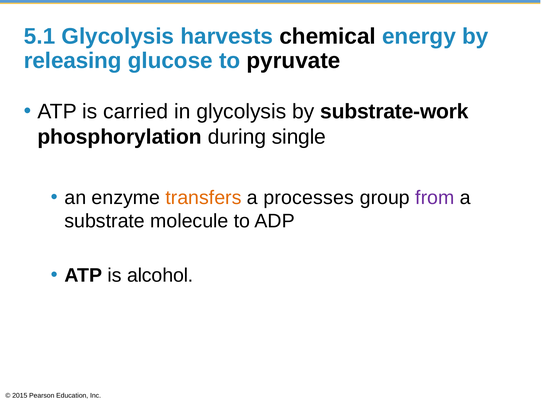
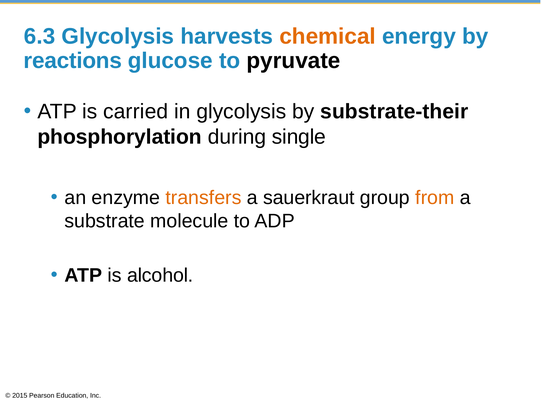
5.1: 5.1 -> 6.3
chemical colour: black -> orange
releasing: releasing -> reactions
substrate-work: substrate-work -> substrate-their
processes: processes -> sauerkraut
from colour: purple -> orange
